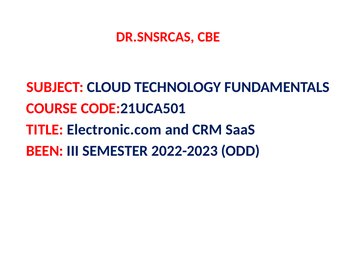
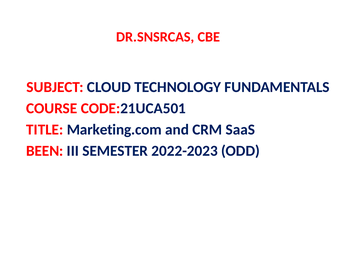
Electronic.com: Electronic.com -> Marketing.com
